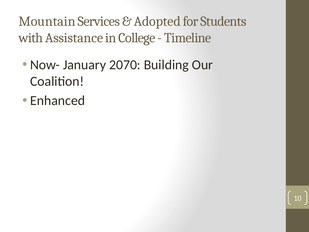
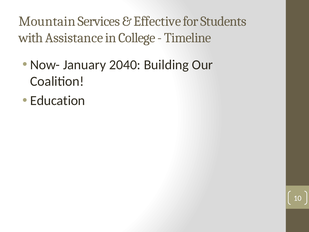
Adopted: Adopted -> Effective
2070: 2070 -> 2040
Enhanced: Enhanced -> Education
